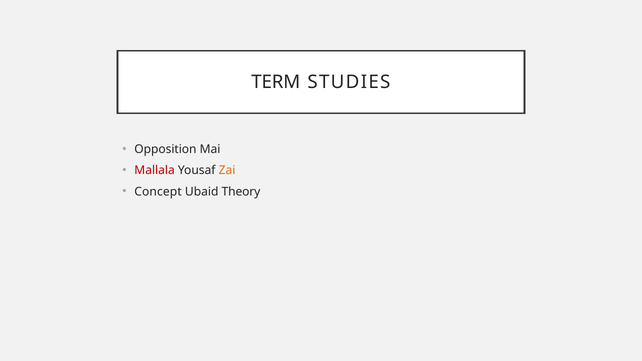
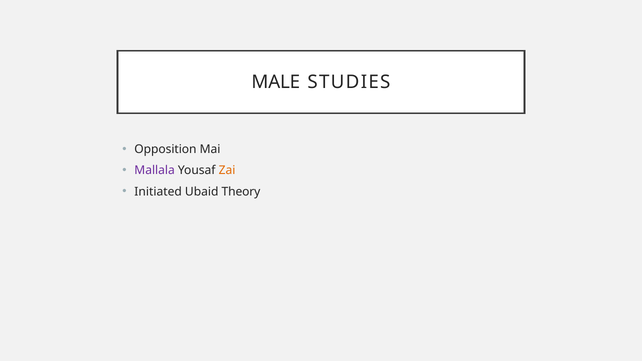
TERM: TERM -> MALE
Mallala colour: red -> purple
Concept: Concept -> Initiated
